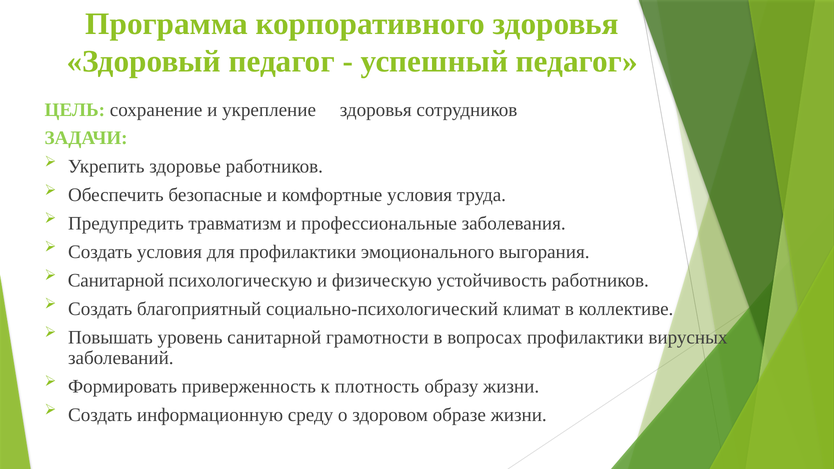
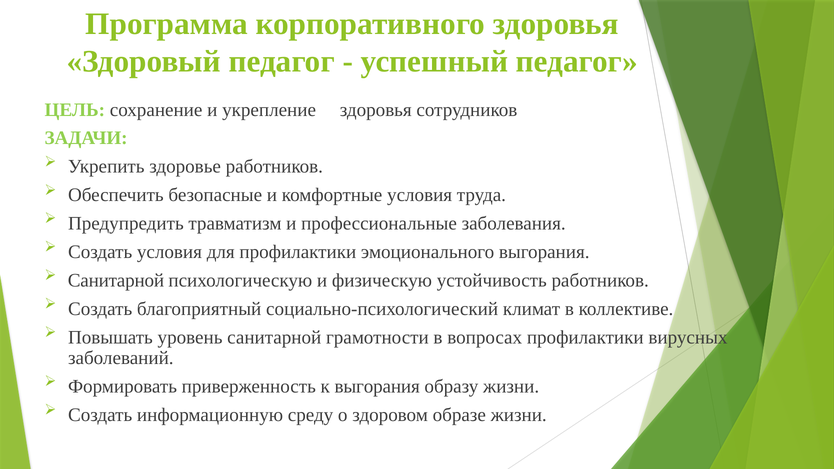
к плотность: плотность -> выгорания
